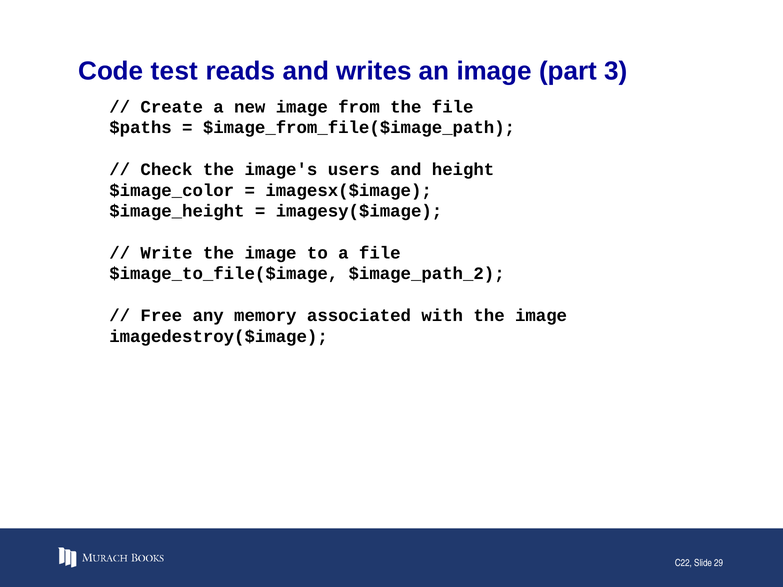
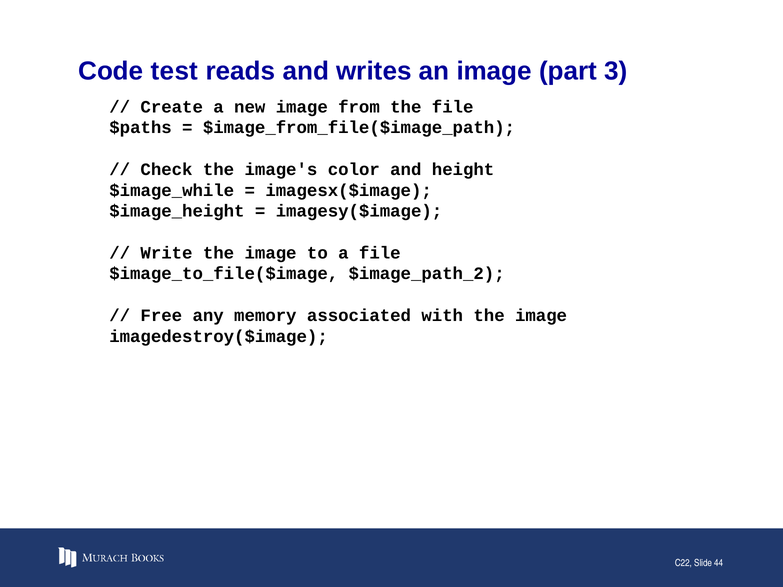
users: users -> color
$image_color: $image_color -> $image_while
29: 29 -> 44
